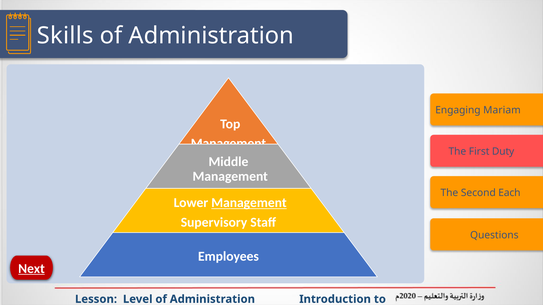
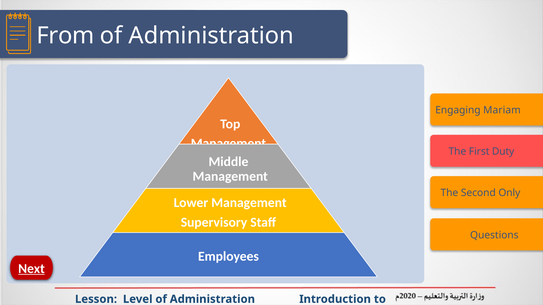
Skills: Skills -> From
Each: Each -> Only
Management at (249, 203) underline: present -> none
